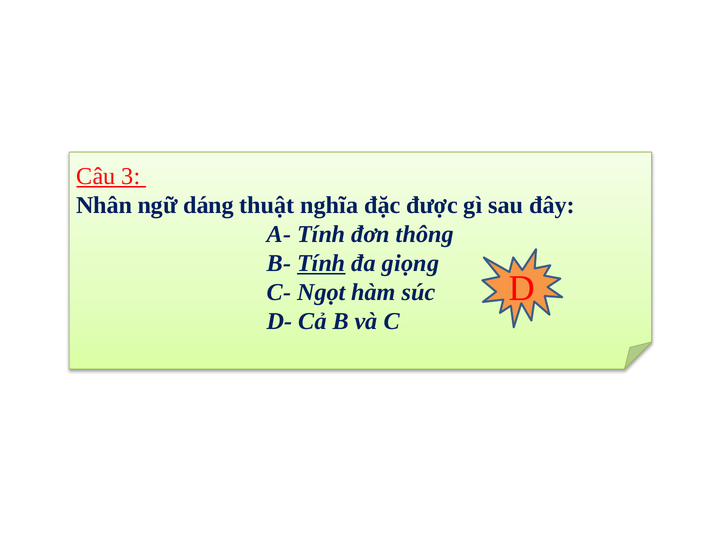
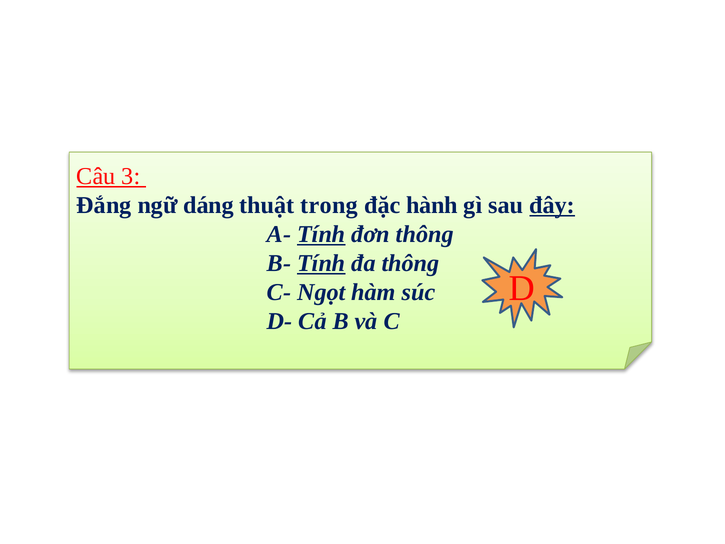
Nhân: Nhân -> Đắng
nghĩa: nghĩa -> trong
được: được -> hành
đây underline: none -> present
Tính at (321, 234) underline: none -> present
đa giọng: giọng -> thông
